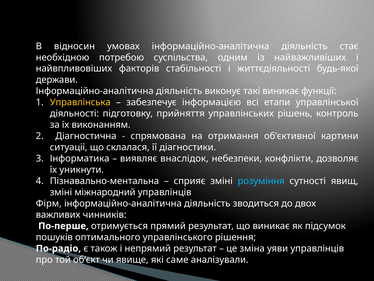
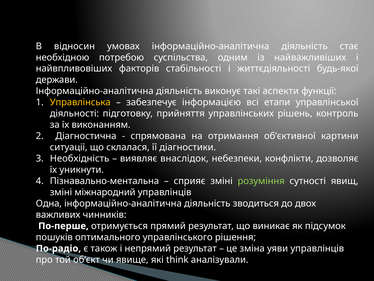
такі виникає: виникає -> аспекти
Інформатика: Інформатика -> Необхідність
розуміння colour: light blue -> light green
Фірм: Фірм -> Одна
саме: саме -> think
